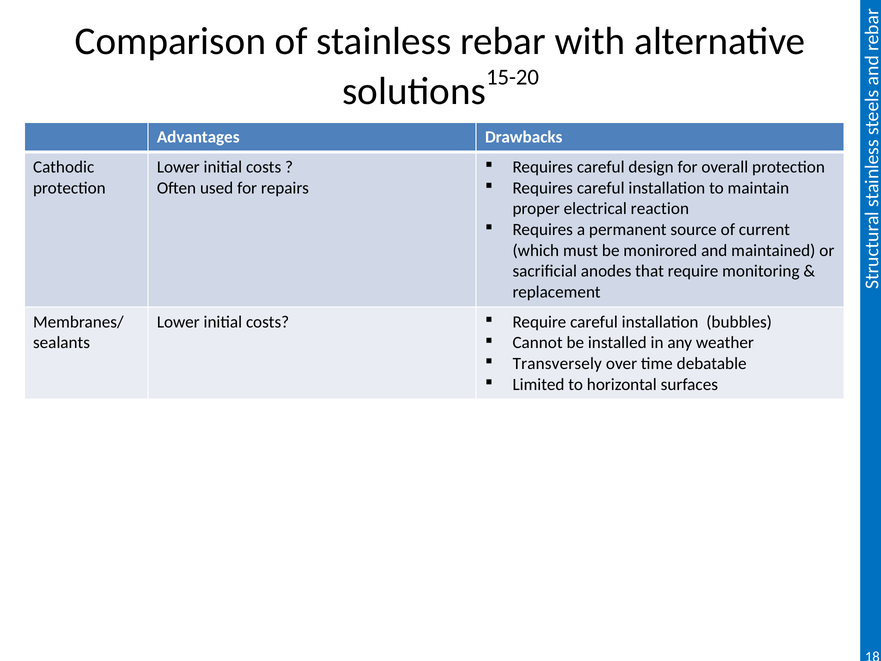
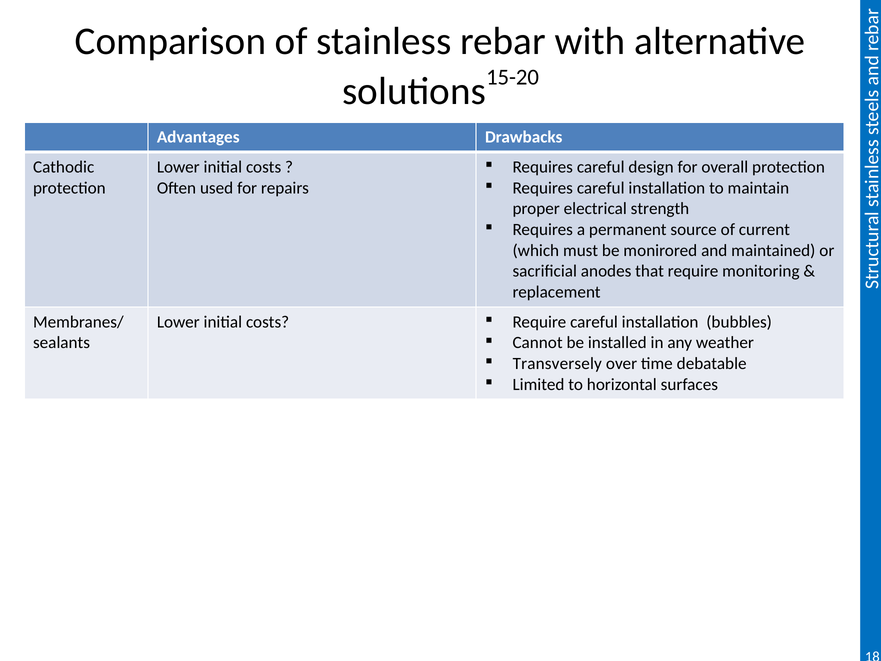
reaction: reaction -> strength
